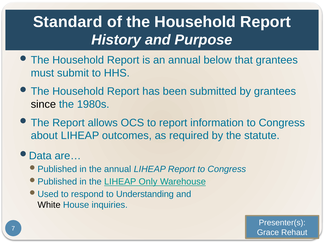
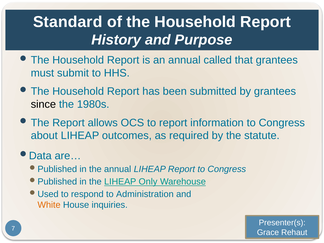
below: below -> called
Understanding: Understanding -> Administration
White colour: black -> orange
